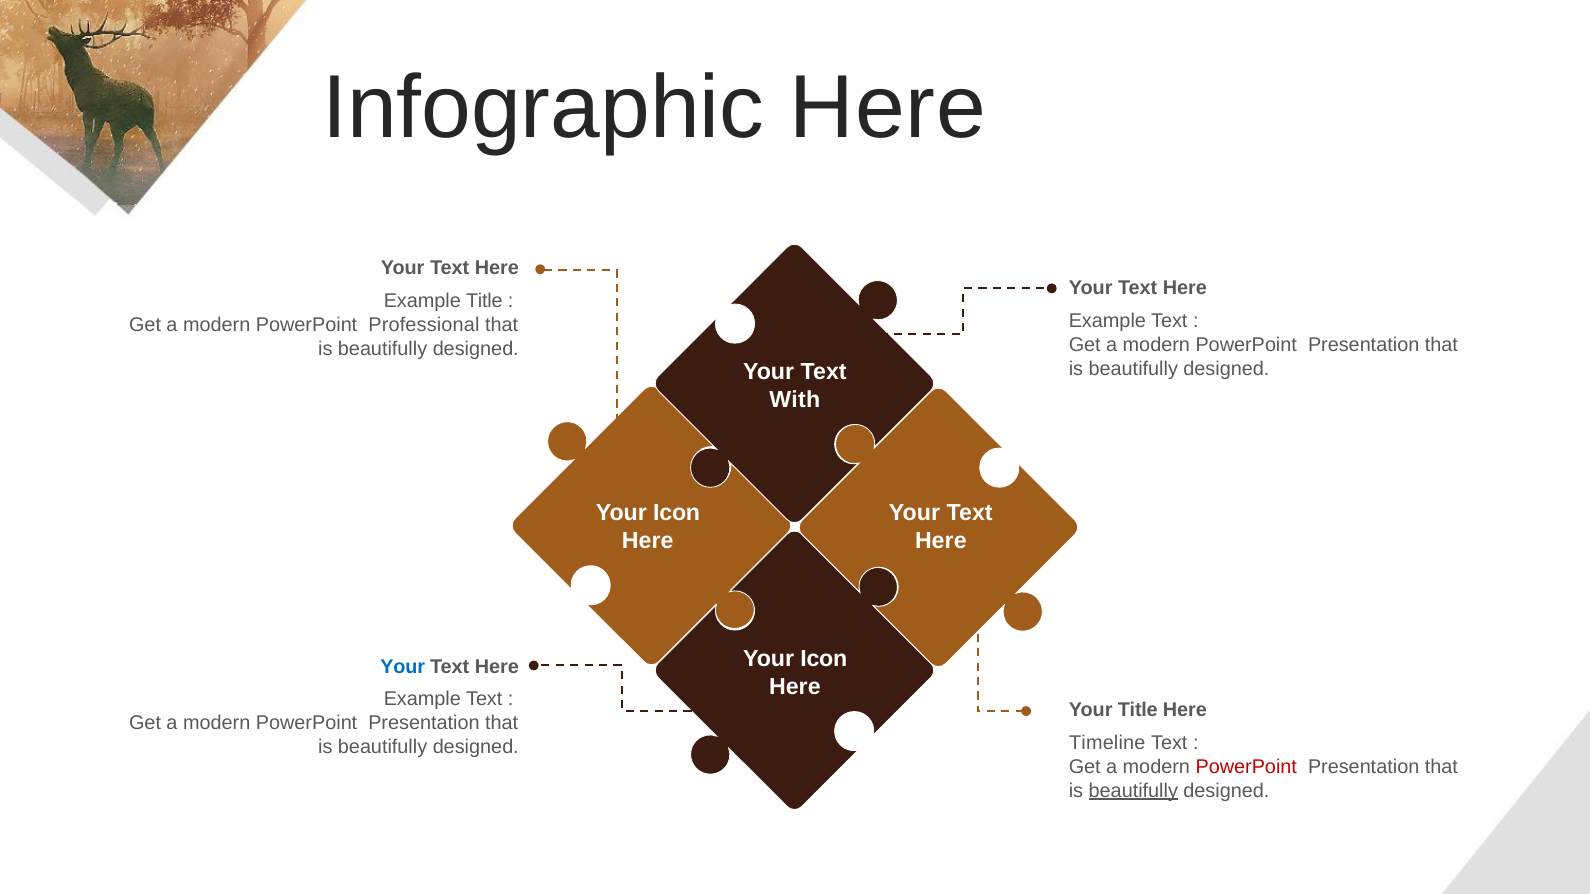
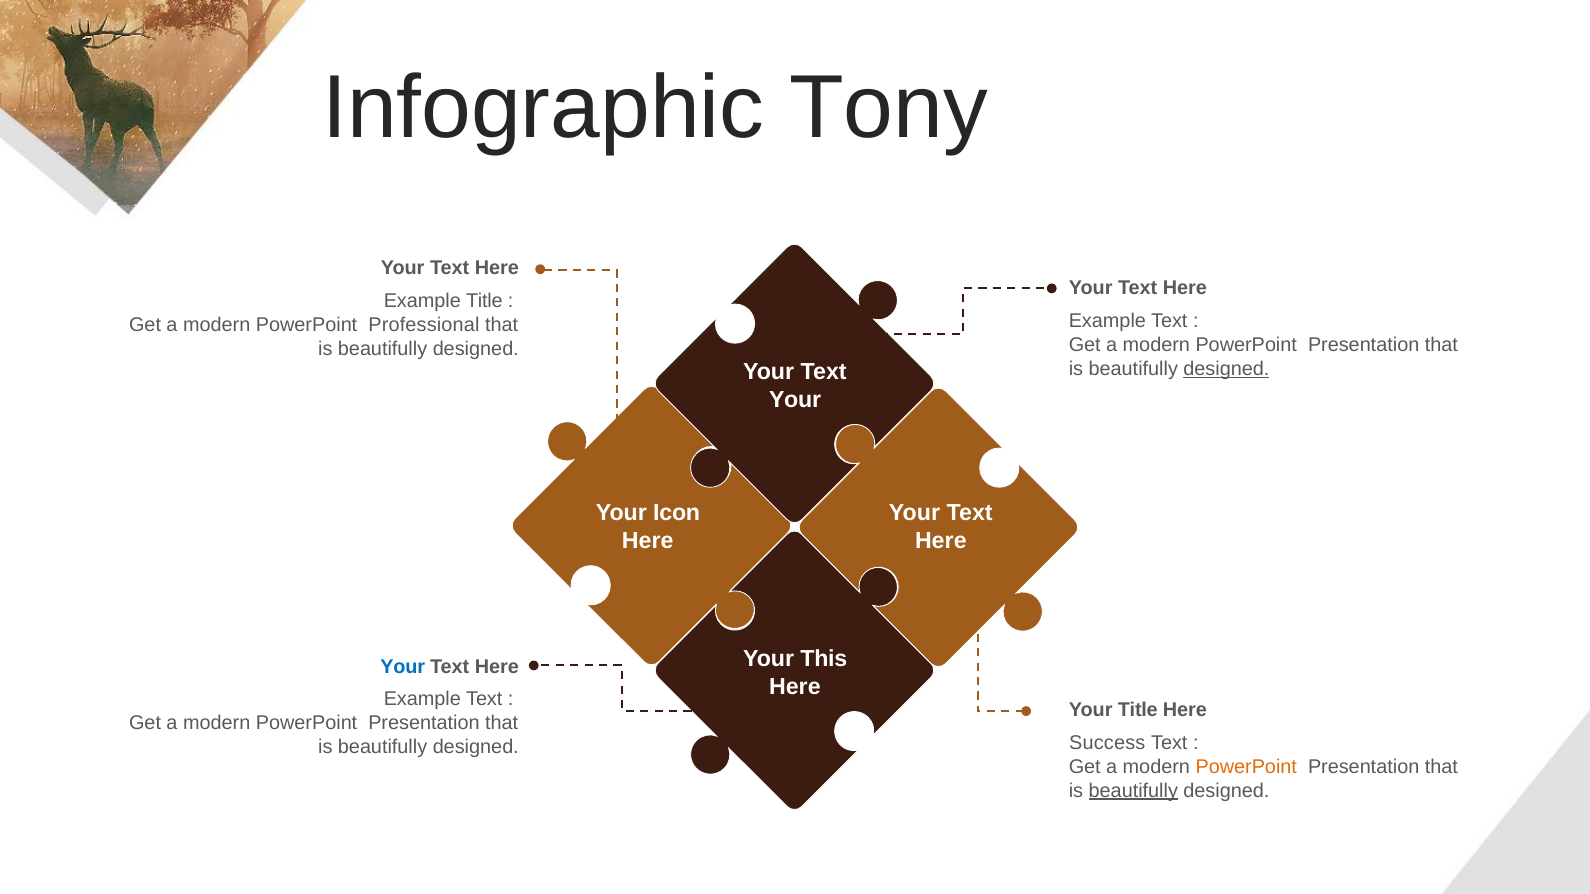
Infographic Here: Here -> Tony
designed at (1226, 369) underline: none -> present
With at (795, 400): With -> Your
Icon at (824, 659): Icon -> This
Timeline: Timeline -> Success
PowerPoint at (1246, 767) colour: red -> orange
